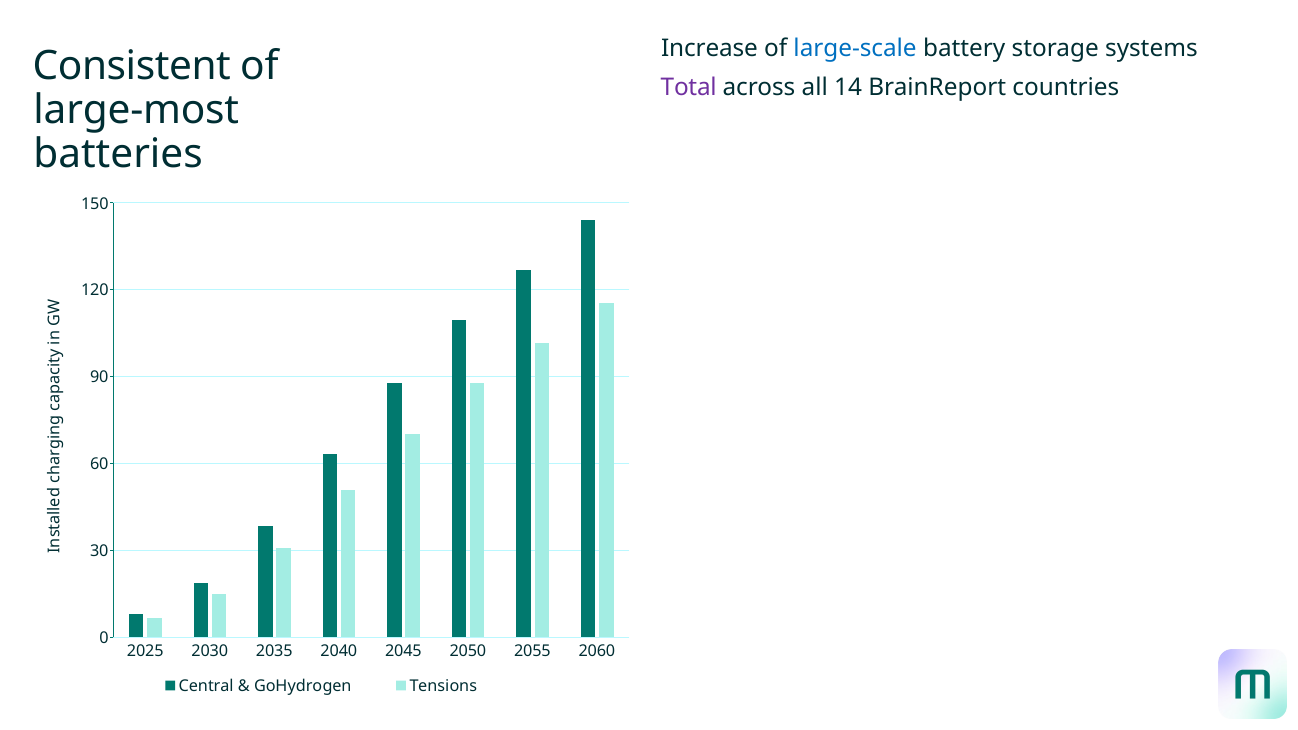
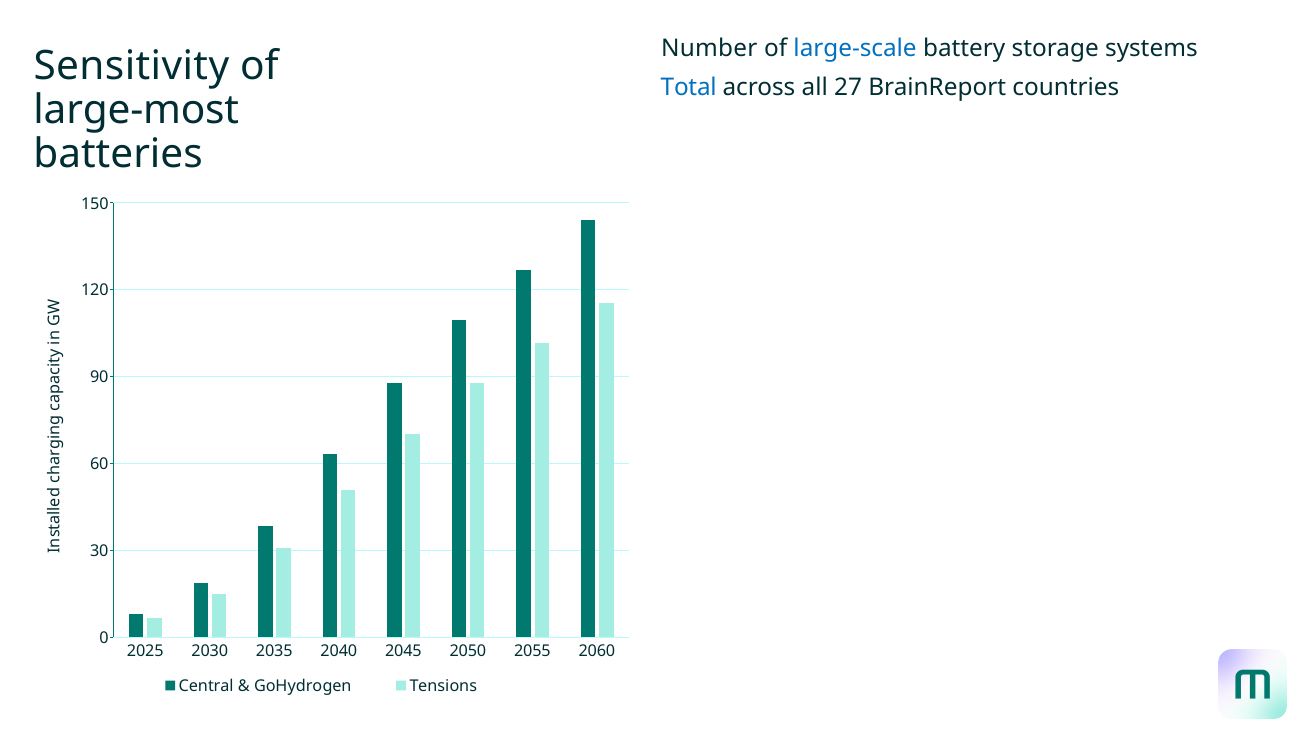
Increase: Increase -> Number
Consistent: Consistent -> Sensitivity
Total colour: purple -> blue
14: 14 -> 27
